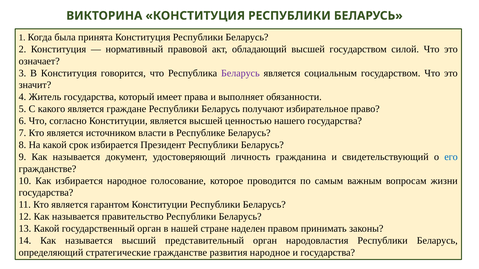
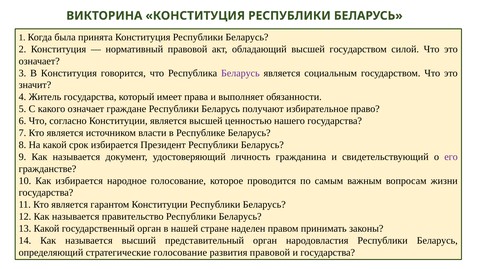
какого является: является -> означает
его colour: blue -> purple
стратегические гражданстве: гражданстве -> голосование
развития народное: народное -> правовой
